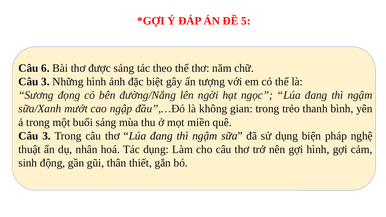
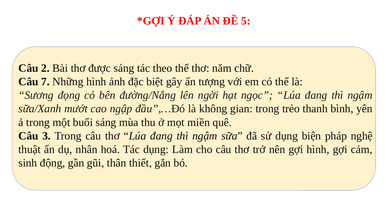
6: 6 -> 2
3 at (45, 82): 3 -> 7
